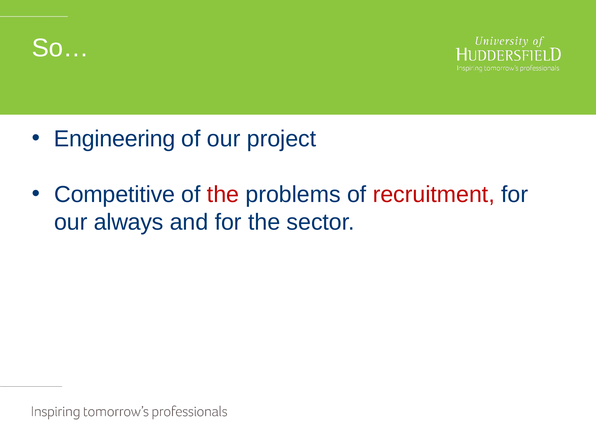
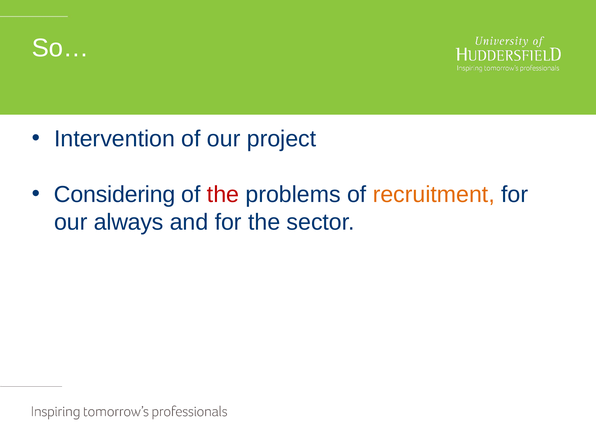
Engineering: Engineering -> Intervention
Competitive: Competitive -> Considering
recruitment colour: red -> orange
